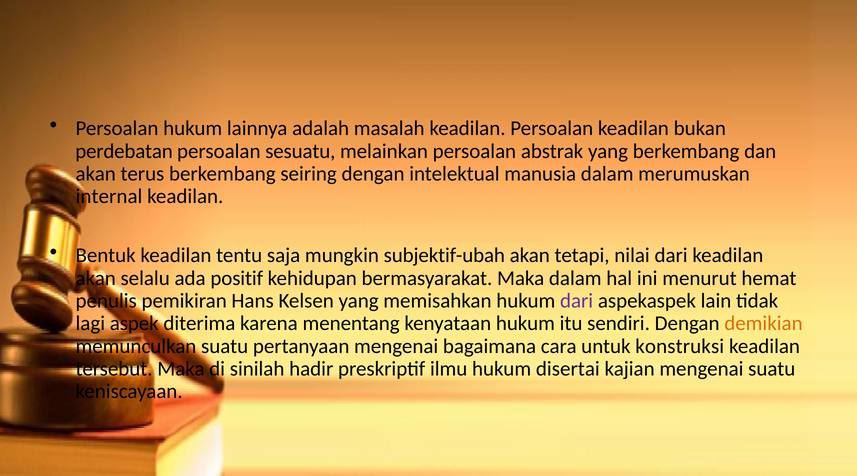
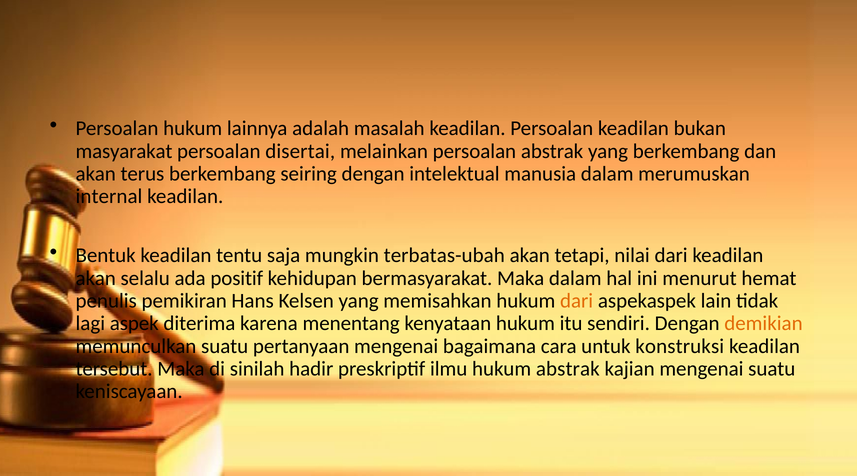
perdebatan: perdebatan -> masyarakat
sesuatu: sesuatu -> disertai
subjektif-ubah: subjektif-ubah -> terbatas-ubah
dari at (577, 301) colour: purple -> orange
hukum disertai: disertai -> abstrak
